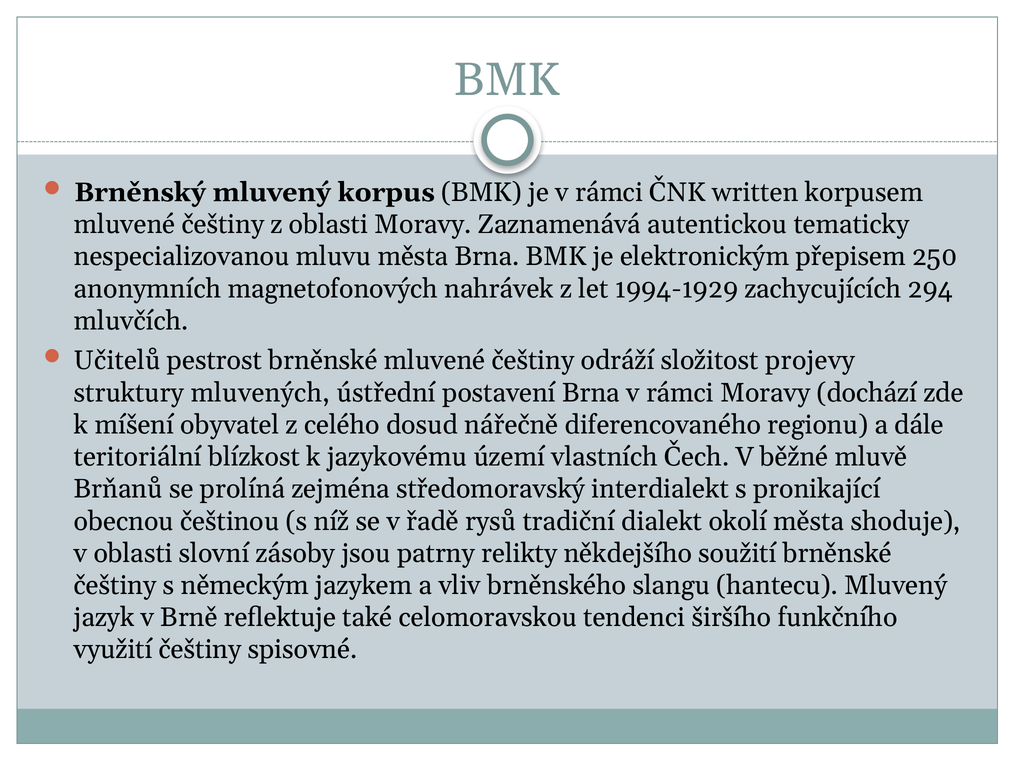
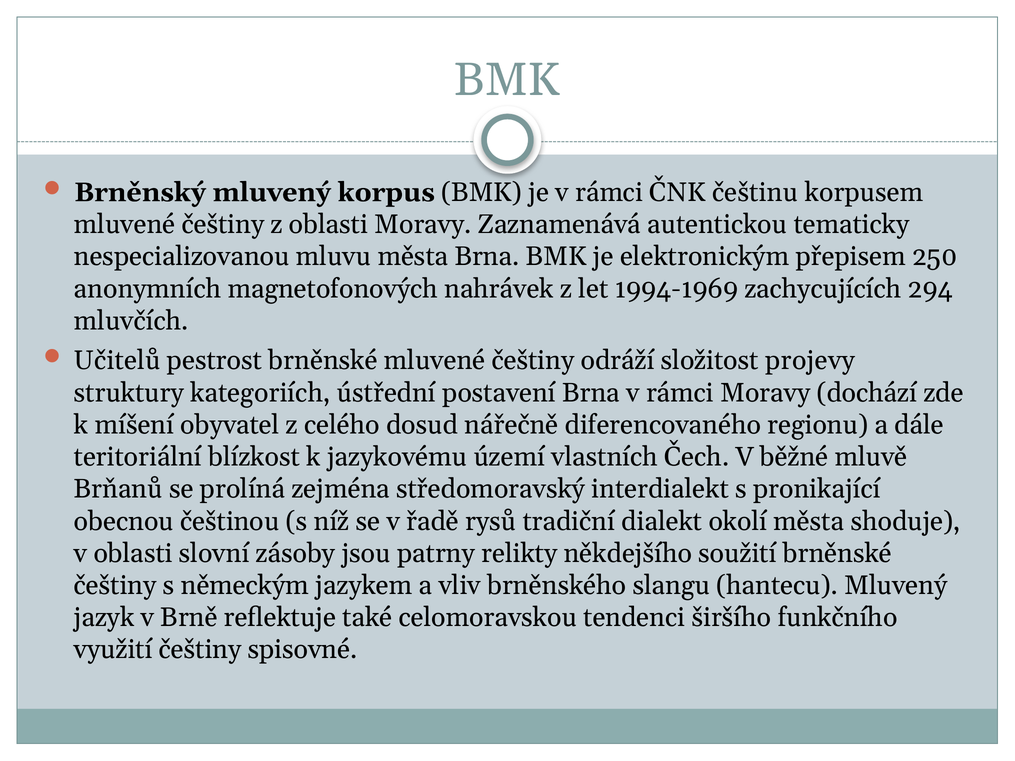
written: written -> češtinu
1994-1929: 1994-1929 -> 1994-1969
mluvených: mluvených -> kategoriích
